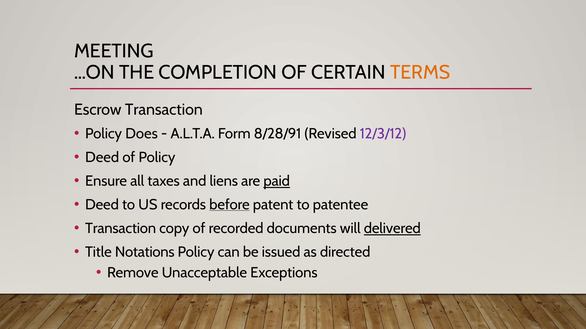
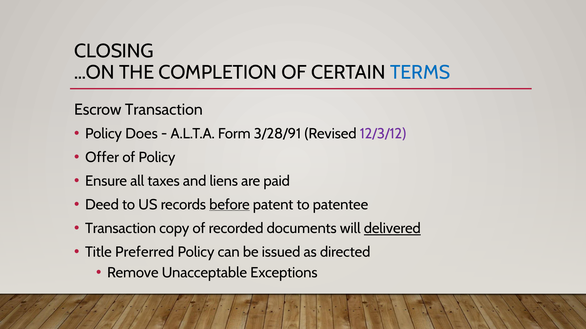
MEETING: MEETING -> CLOSING
TERMS colour: orange -> blue
8/28/91: 8/28/91 -> 3/28/91
Deed at (102, 158): Deed -> Offer
paid underline: present -> none
Notations: Notations -> Preferred
